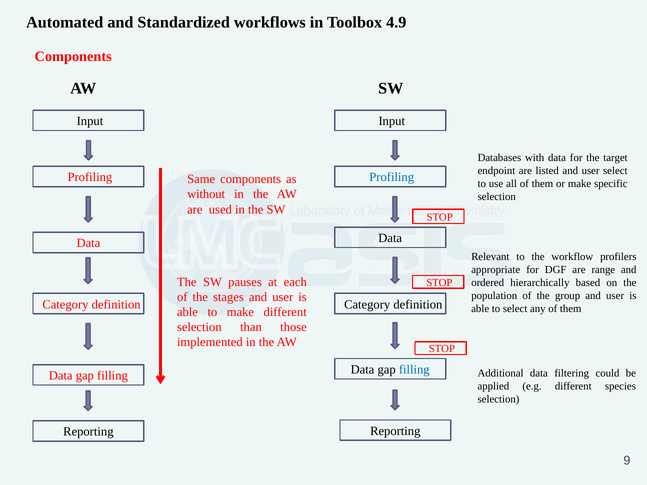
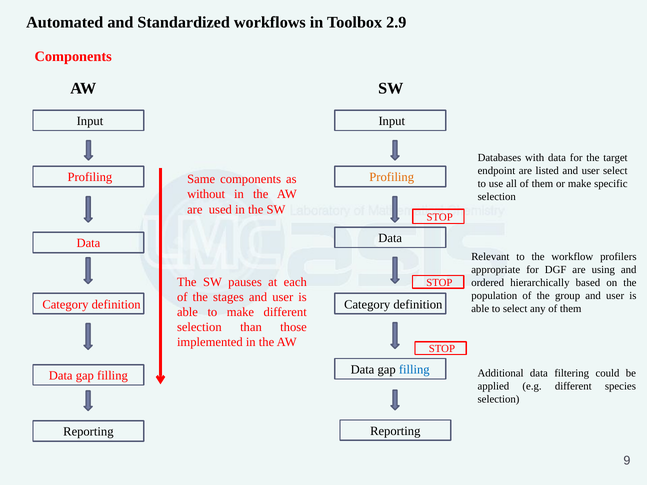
4.9: 4.9 -> 2.9
Profiling at (392, 177) colour: blue -> orange
range: range -> using
